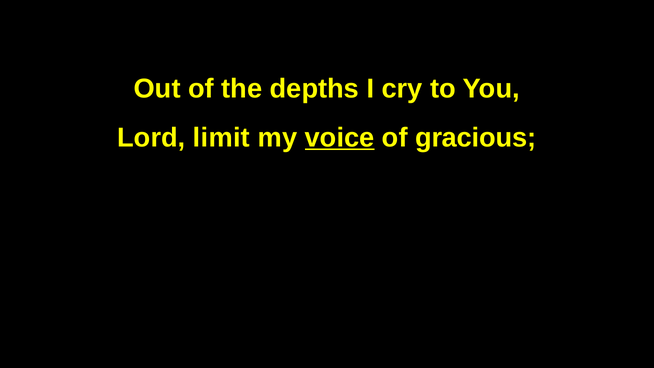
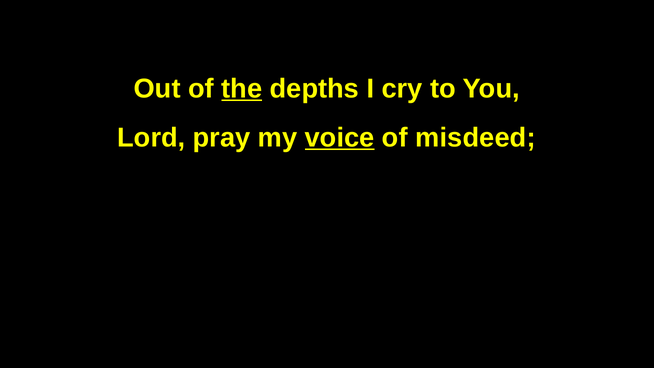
the underline: none -> present
limit: limit -> pray
gracious: gracious -> misdeed
